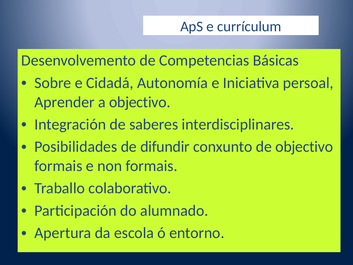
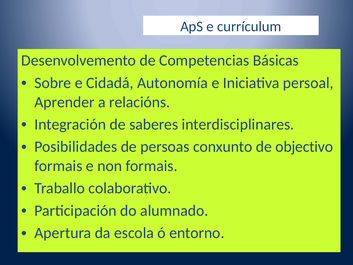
a objectivo: objectivo -> relacións
difundir: difundir -> persoas
